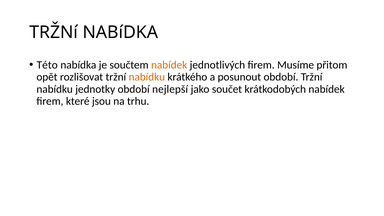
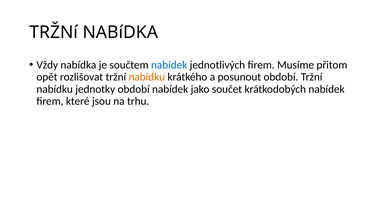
Této: Této -> Vždy
nabídek at (169, 65) colour: orange -> blue
období nejlepší: nejlepší -> nabídek
